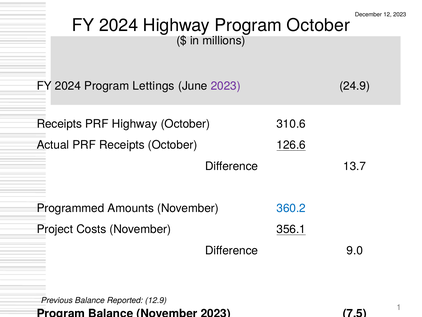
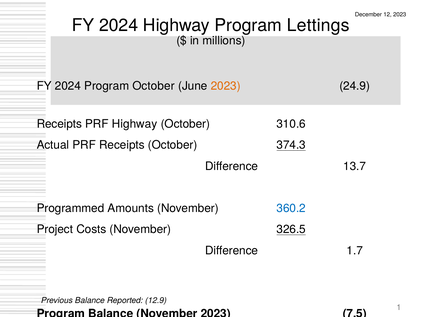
Program October: October -> Lettings
Program Lettings: Lettings -> October
2023 at (226, 86) colour: purple -> orange
126.6: 126.6 -> 374.3
356.1: 356.1 -> 326.5
9.0: 9.0 -> 1.7
